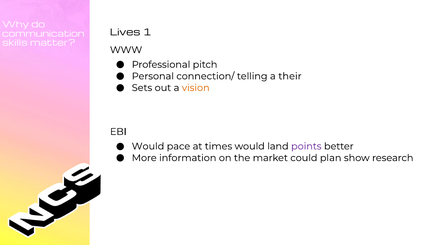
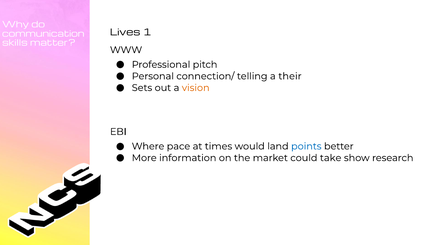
Would at (148, 146): Would -> Where
points colour: purple -> blue
plan: plan -> take
